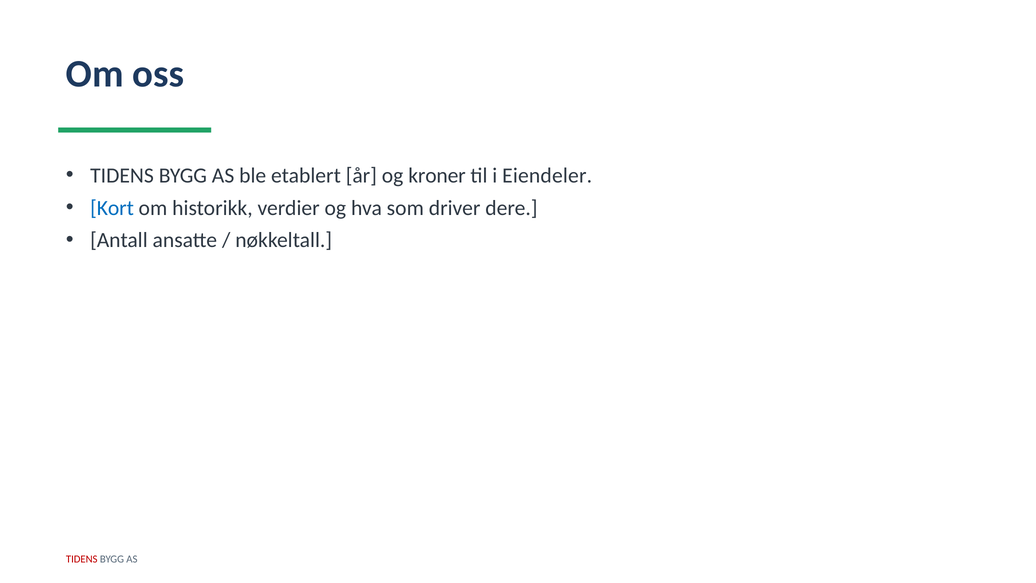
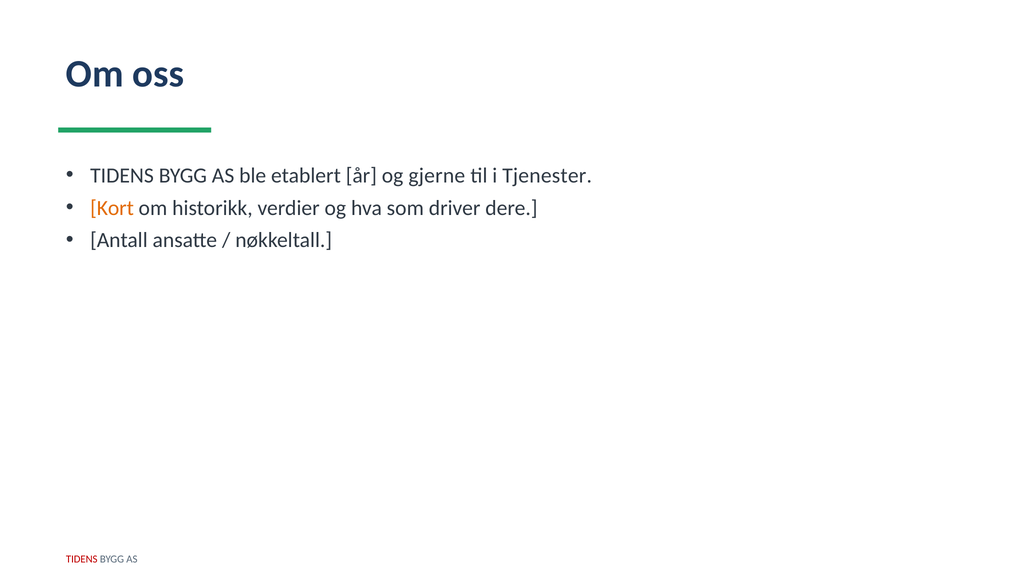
kroner: kroner -> gjerne
Eiendeler: Eiendeler -> Tjenester
Kort colour: blue -> orange
